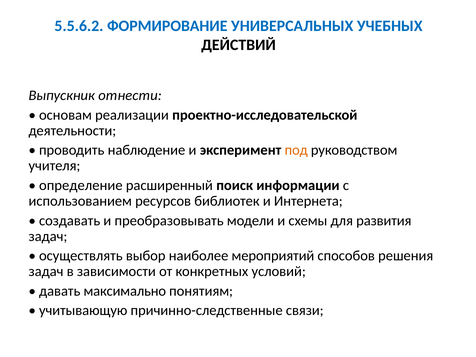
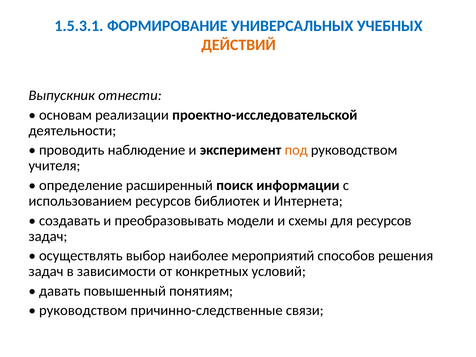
5.5.6.2: 5.5.6.2 -> 1.5.3.1
ДЕЙСТВИЙ colour: black -> orange
для развития: развития -> ресурсов
максимально: максимально -> повышенный
учитывающую at (83, 311): учитывающую -> руководством
